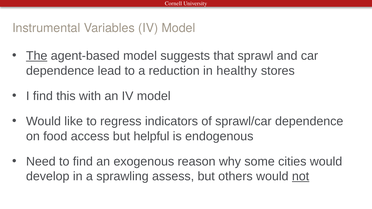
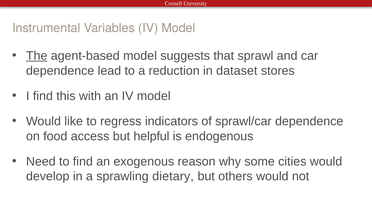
healthy: healthy -> dataset
assess: assess -> dietary
not underline: present -> none
